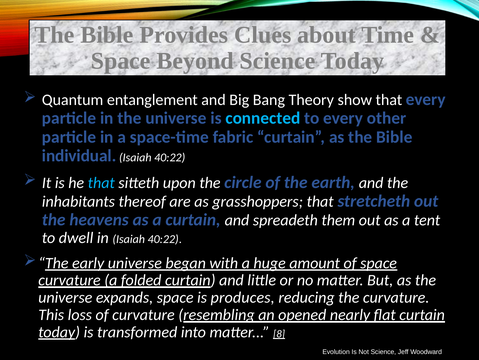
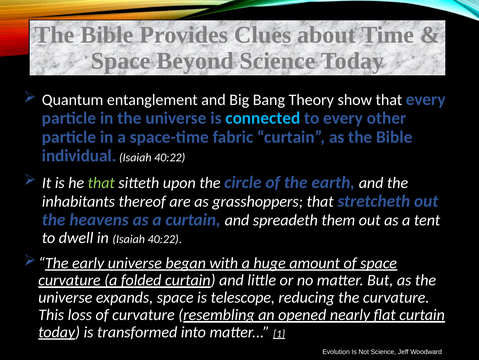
that at (101, 182) colour: light blue -> light green
produces: produces -> telescope
8: 8 -> 1
